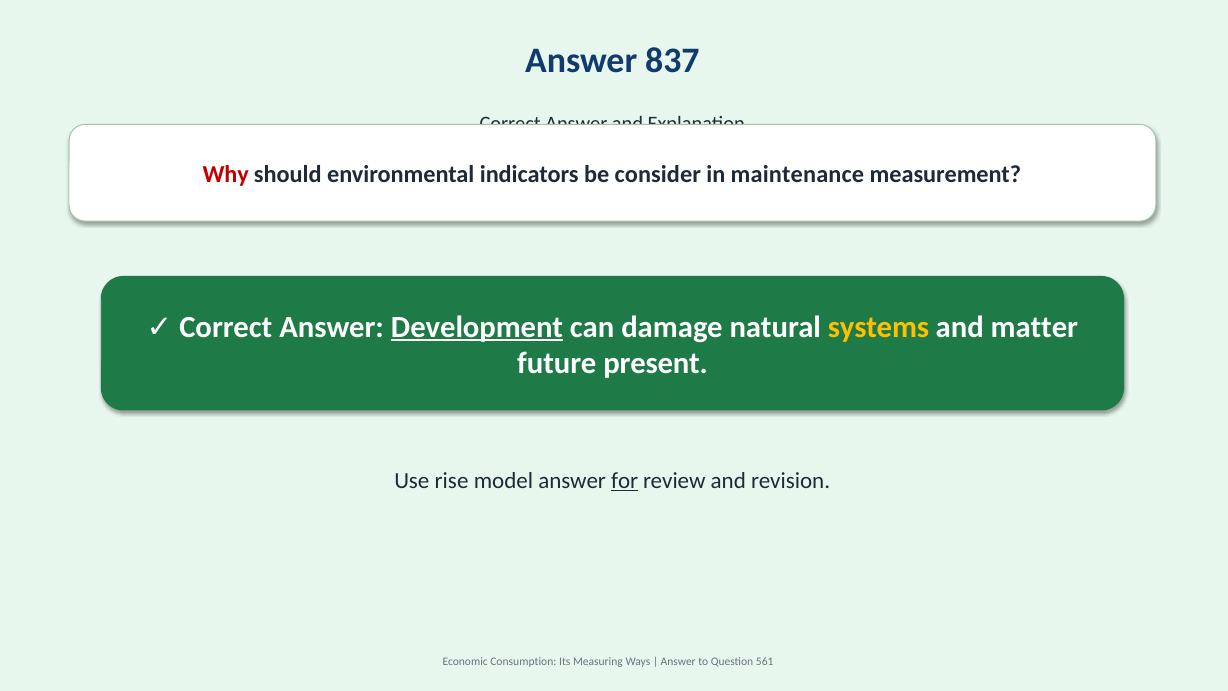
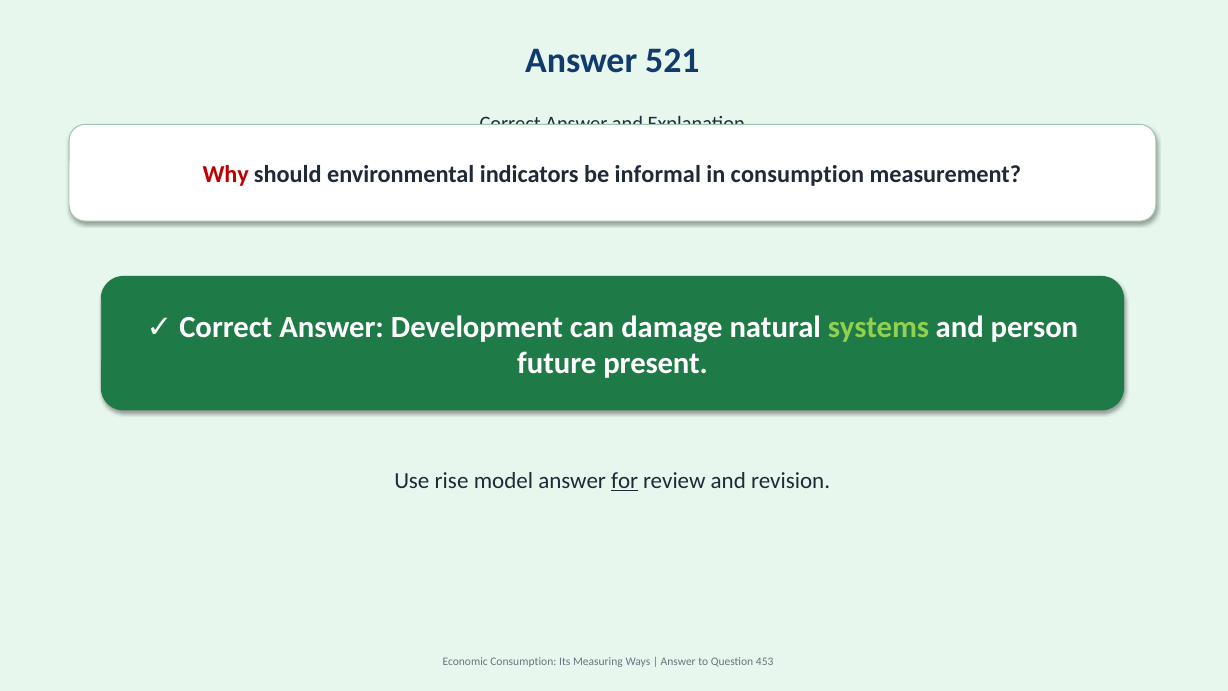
837: 837 -> 521
consider: consider -> informal
in maintenance: maintenance -> consumption
Development underline: present -> none
systems colour: yellow -> light green
matter: matter -> person
561: 561 -> 453
